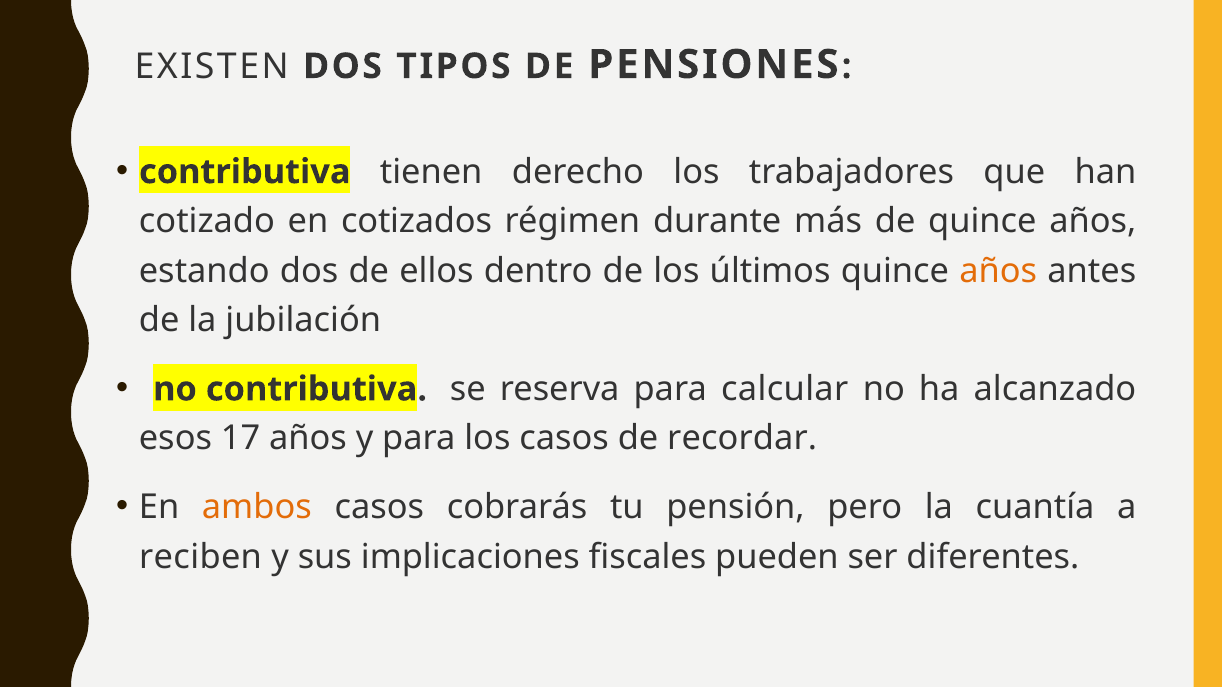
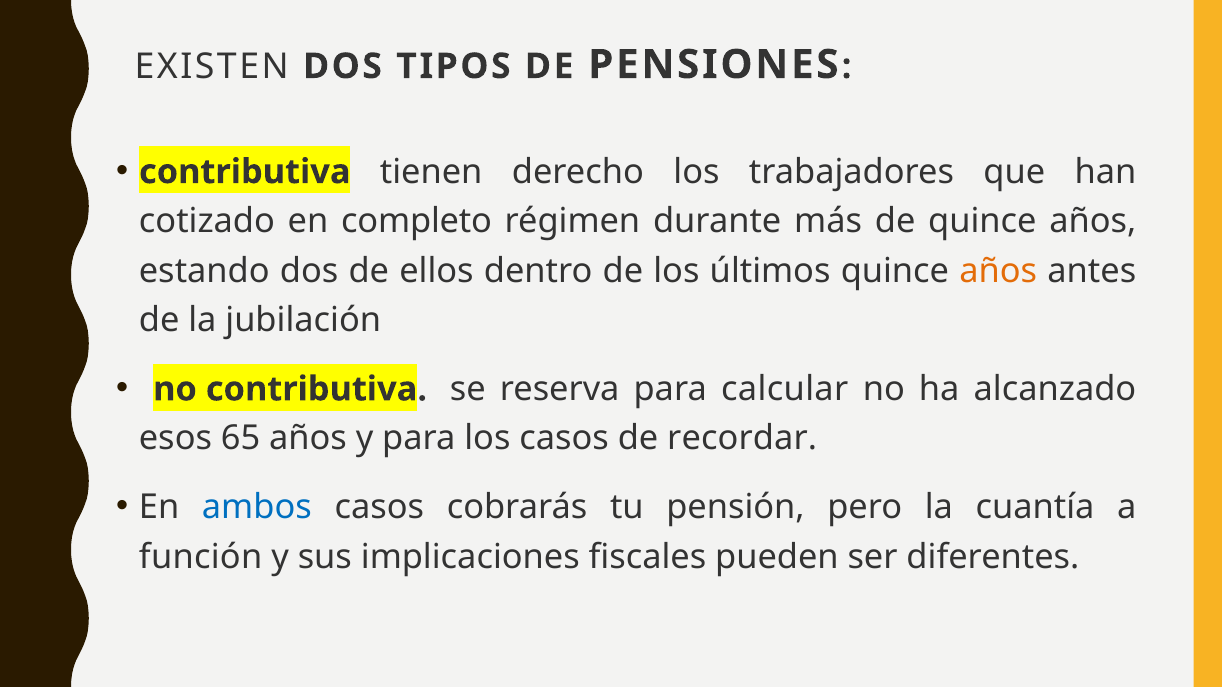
cotizados: cotizados -> completo
17: 17 -> 65
ambos colour: orange -> blue
reciben: reciben -> función
